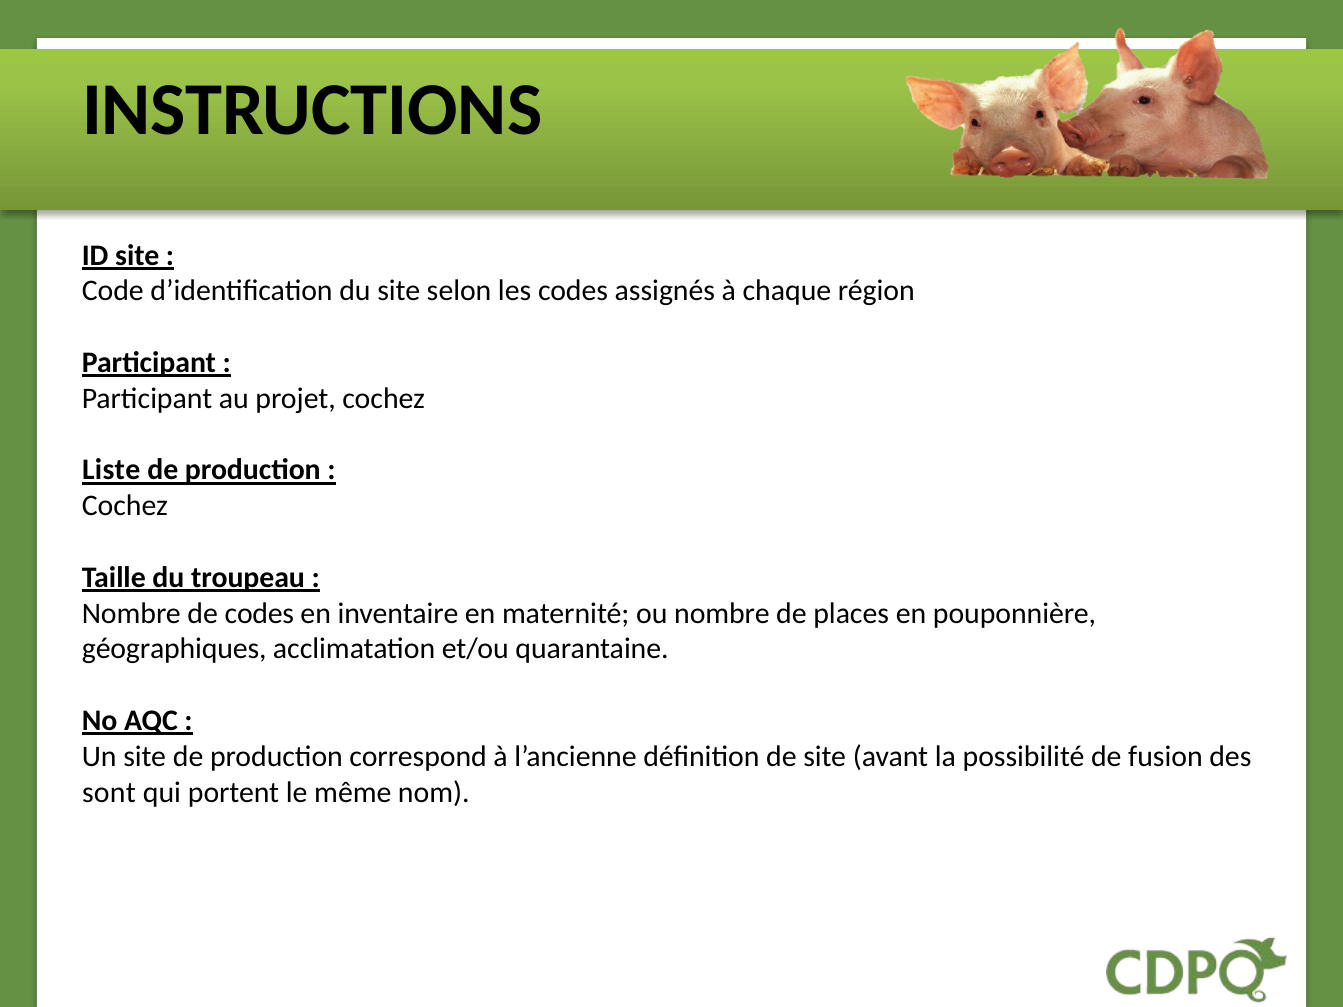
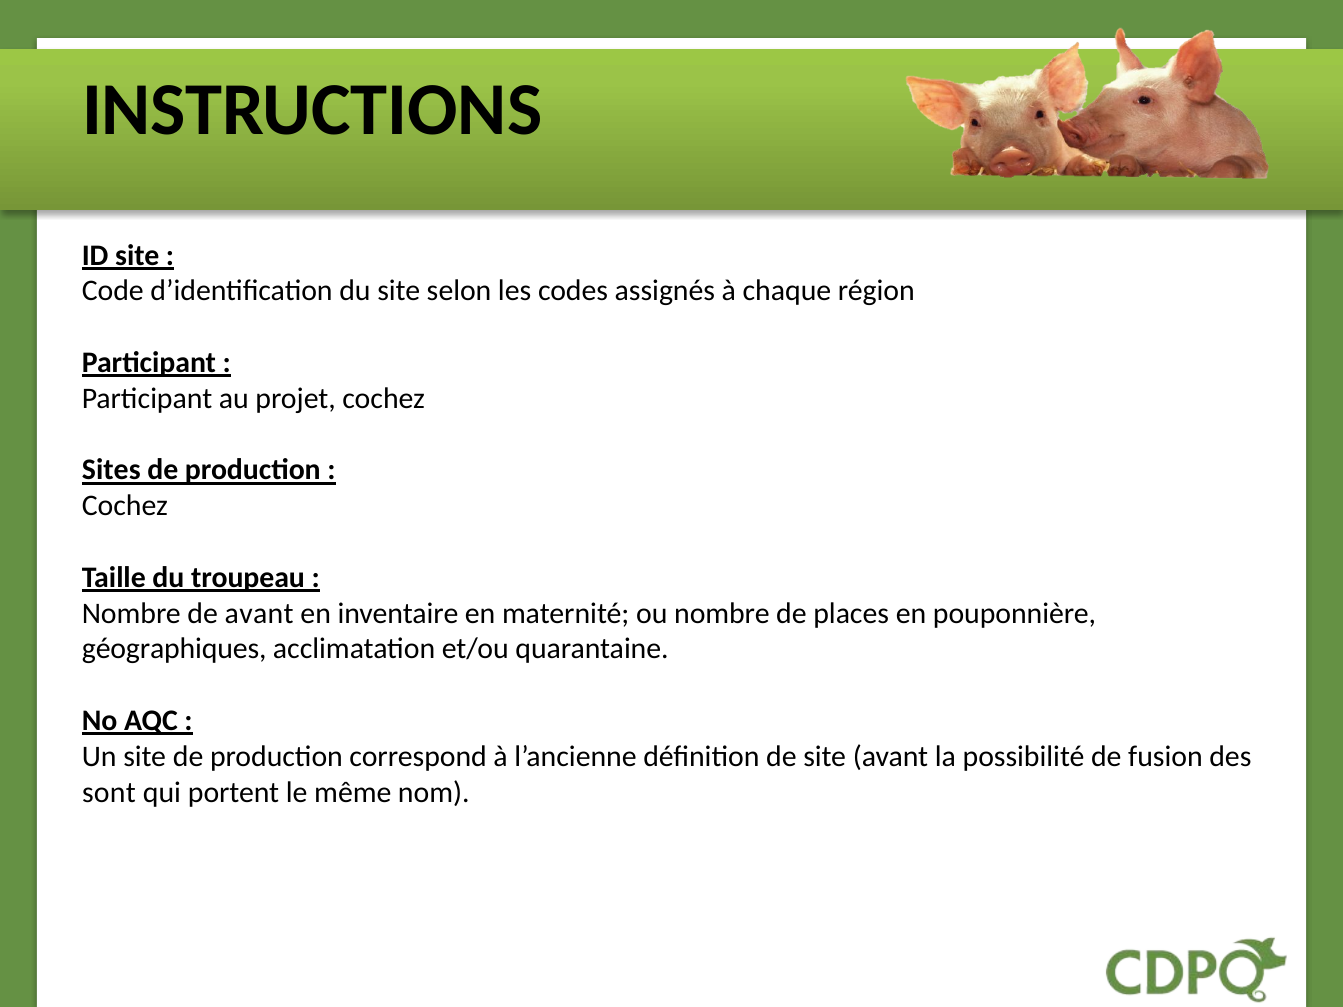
Liste: Liste -> Sites
de codes: codes -> avant
